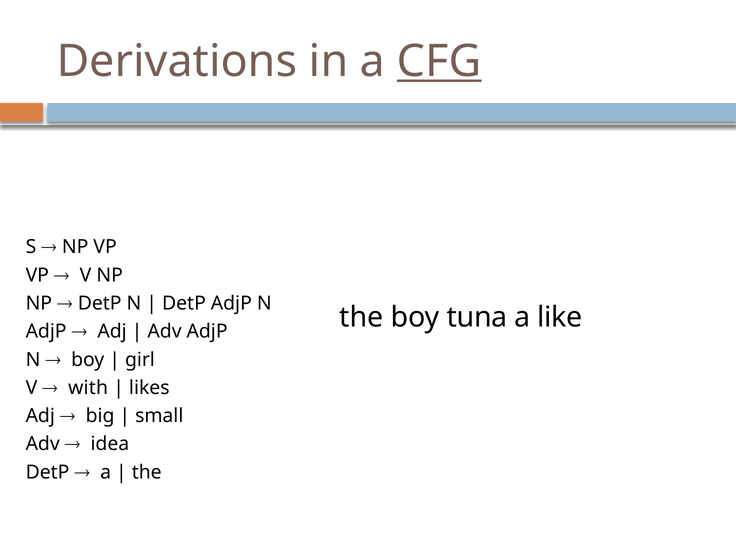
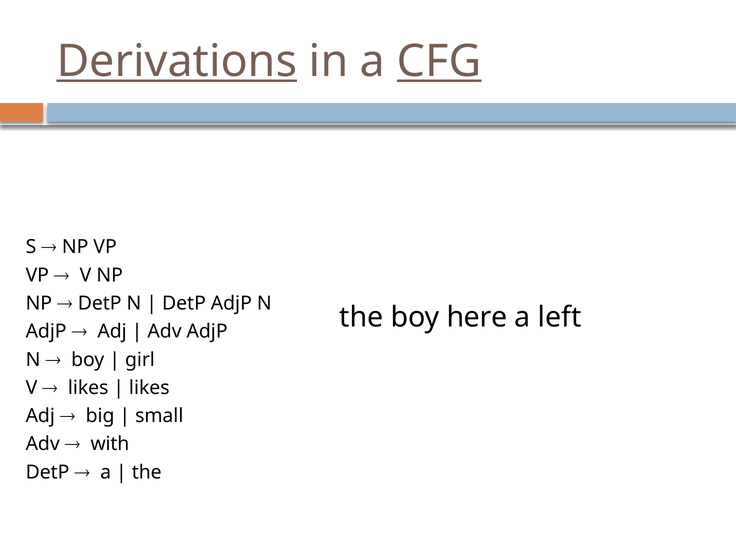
Derivations underline: none -> present
tuna: tuna -> here
like: like -> left
with at (88, 388): with -> likes
idea: idea -> with
